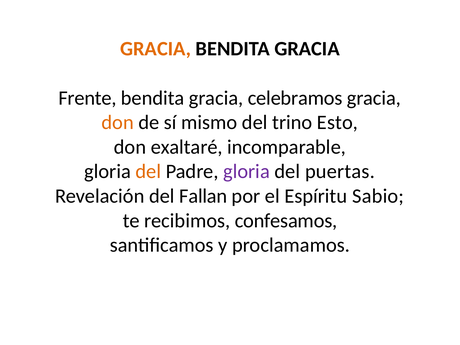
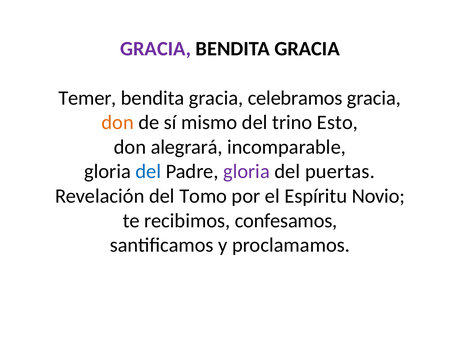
GRACIA at (156, 49) colour: orange -> purple
Frente: Frente -> Temer
exaltaré: exaltaré -> alegrará
del at (148, 172) colour: orange -> blue
Fallan: Fallan -> Tomo
Sabio: Sabio -> Novio
